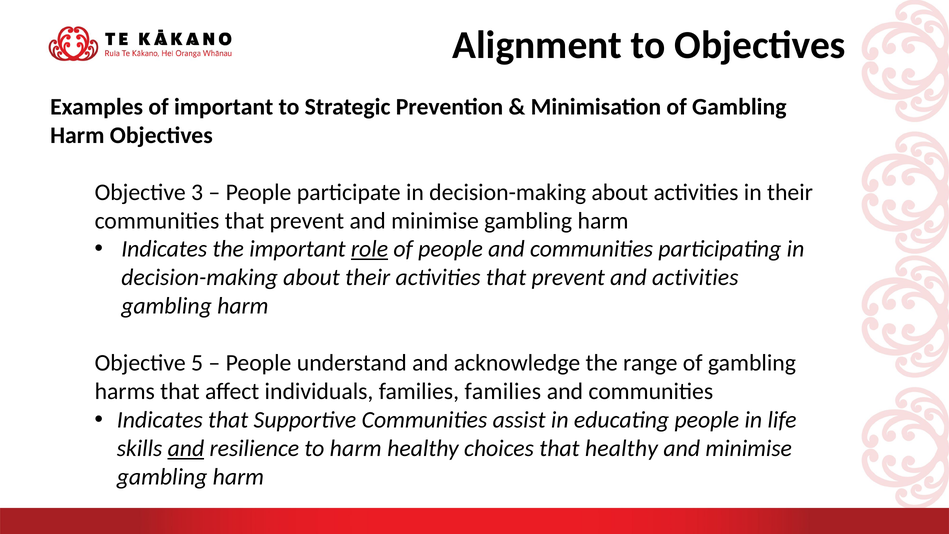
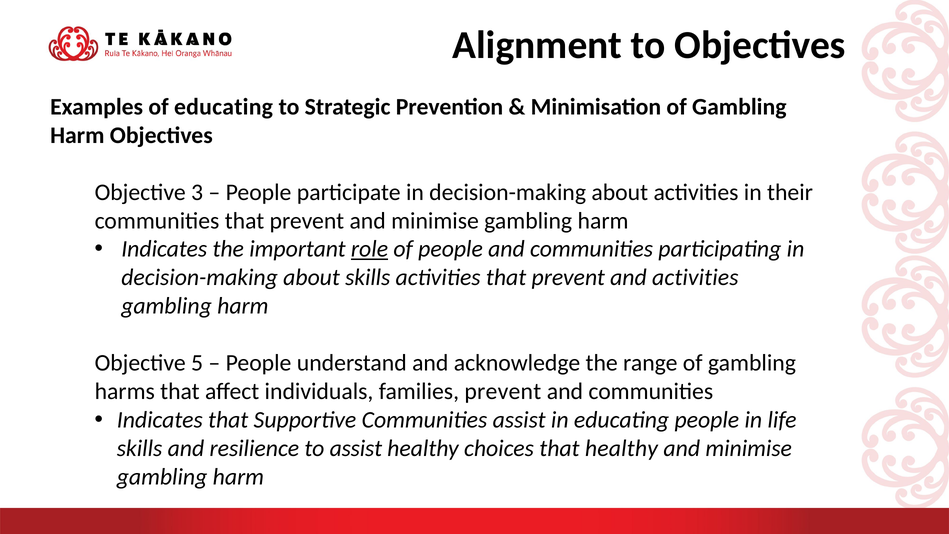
of important: important -> educating
about their: their -> skills
families families: families -> prevent
and at (186, 448) underline: present -> none
to harm: harm -> assist
